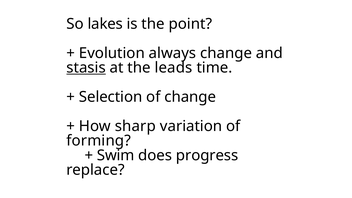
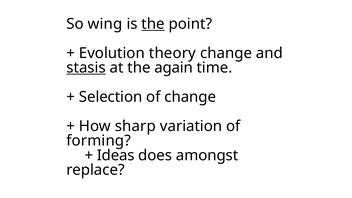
lakes: lakes -> wing
the at (153, 24) underline: none -> present
always: always -> theory
leads: leads -> again
Swim: Swim -> Ideas
progress: progress -> amongst
